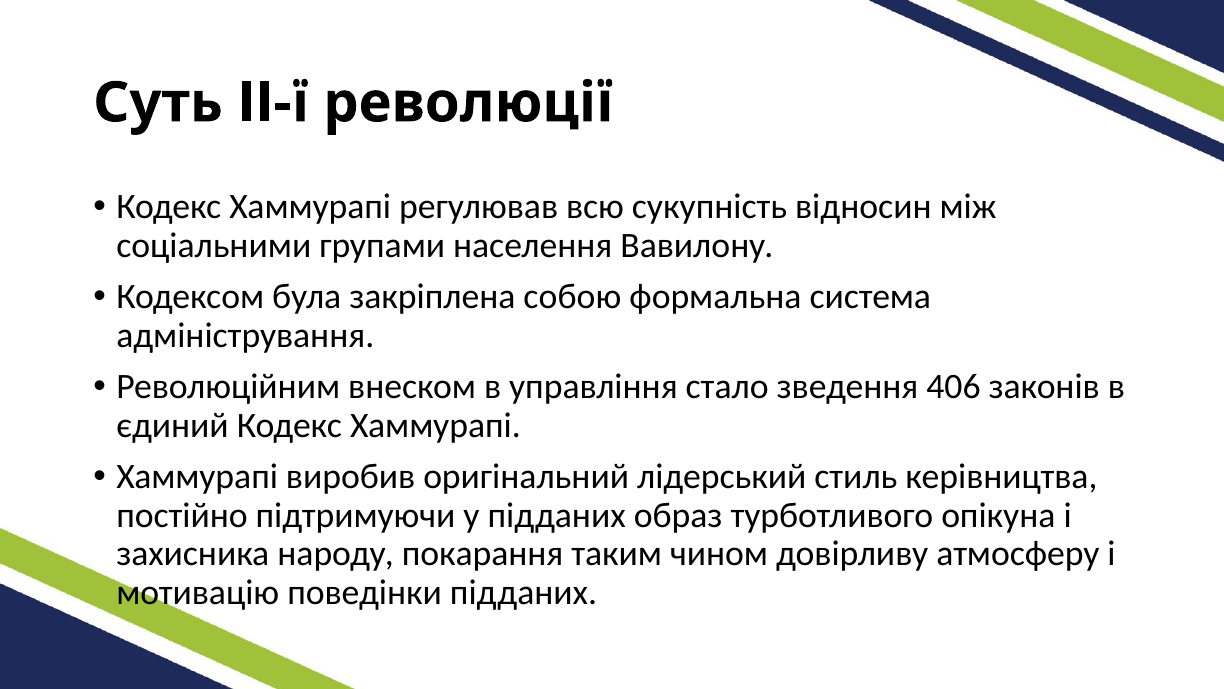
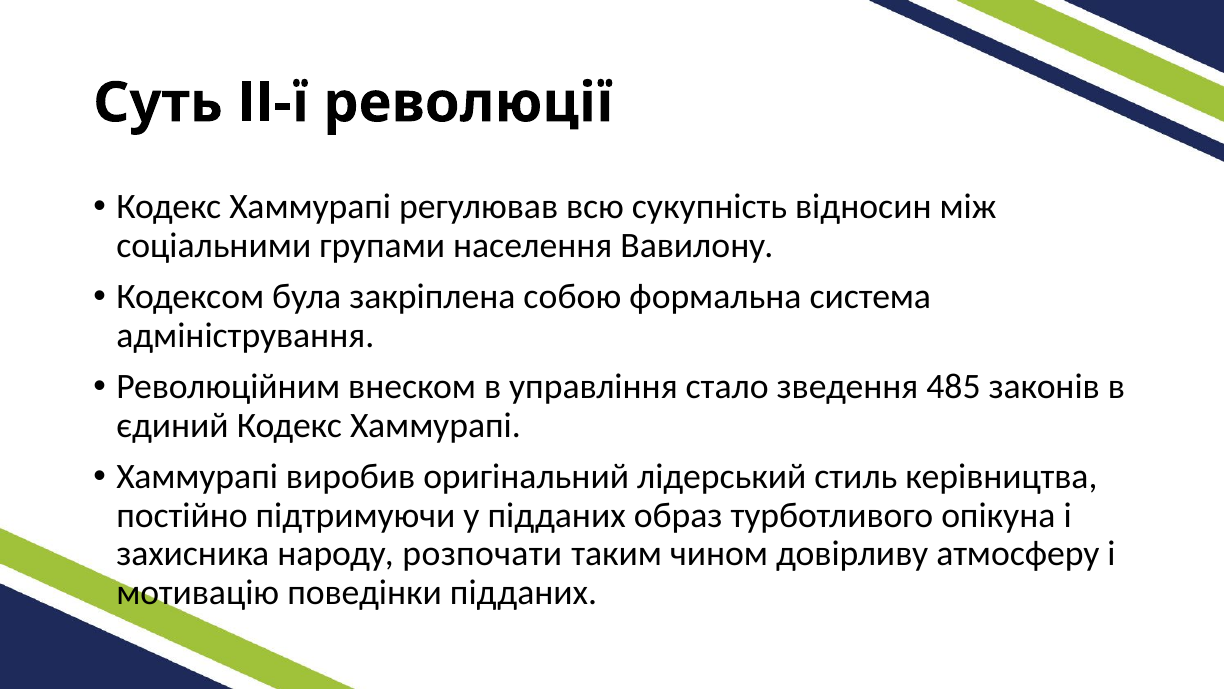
406: 406 -> 485
покарання: покарання -> розпочати
